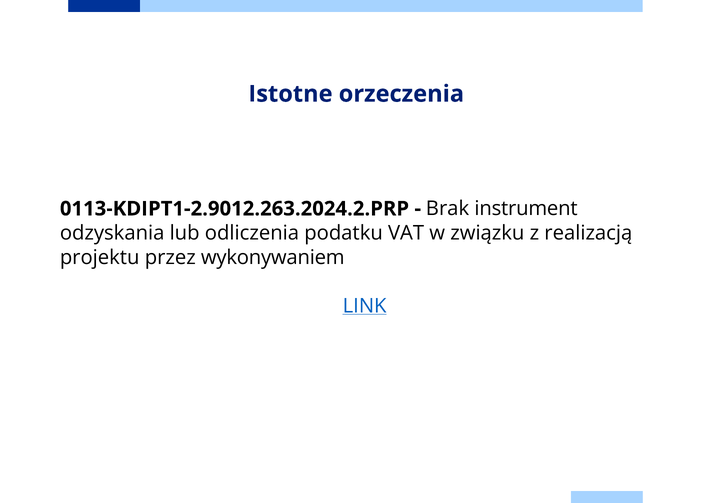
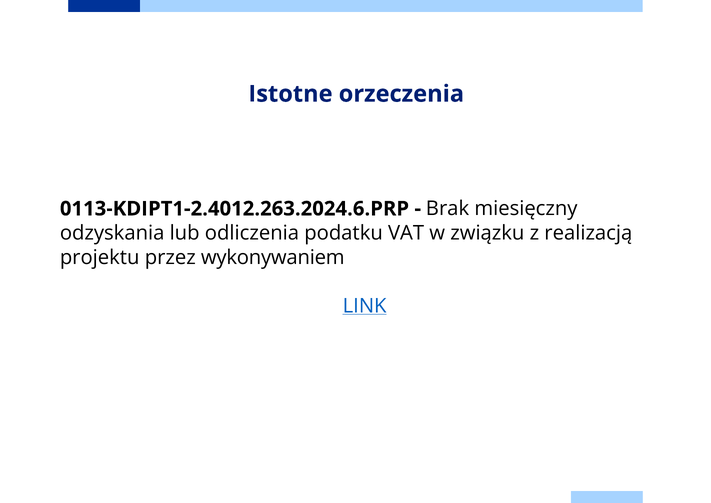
0113-KDIPT1-2.9012.263.2024.2.PRP: 0113-KDIPT1-2.9012.263.2024.2.PRP -> 0113-KDIPT1-2.4012.263.2024.6.PRP
instrument: instrument -> miesięczny
